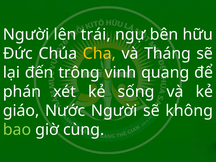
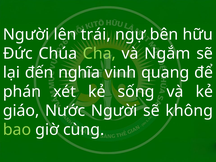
Cha colour: yellow -> light green
Tháng: Tháng -> Ngắm
trông: trông -> nghĩa
